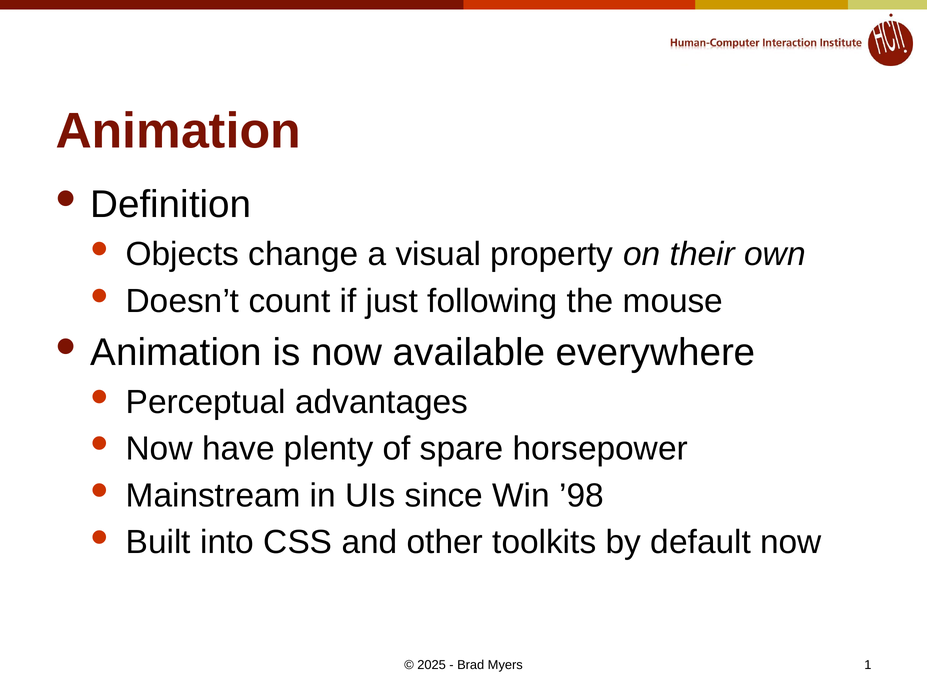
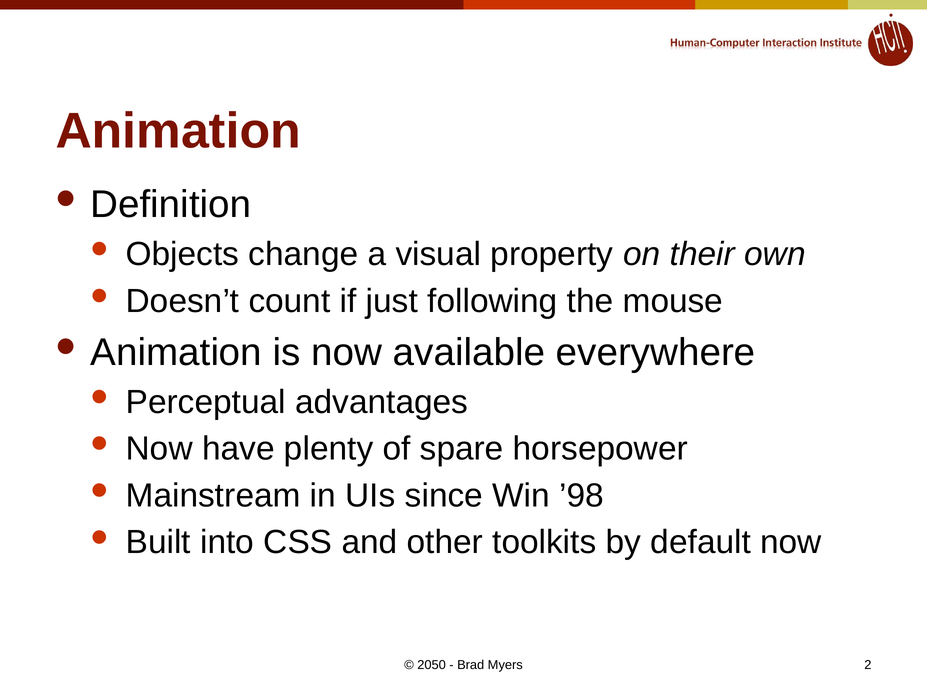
2025: 2025 -> 2050
1: 1 -> 2
